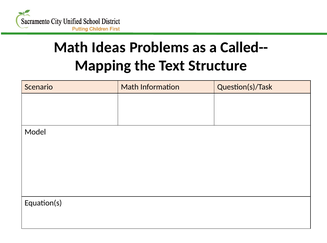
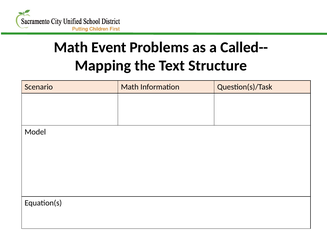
Ideas: Ideas -> Event
